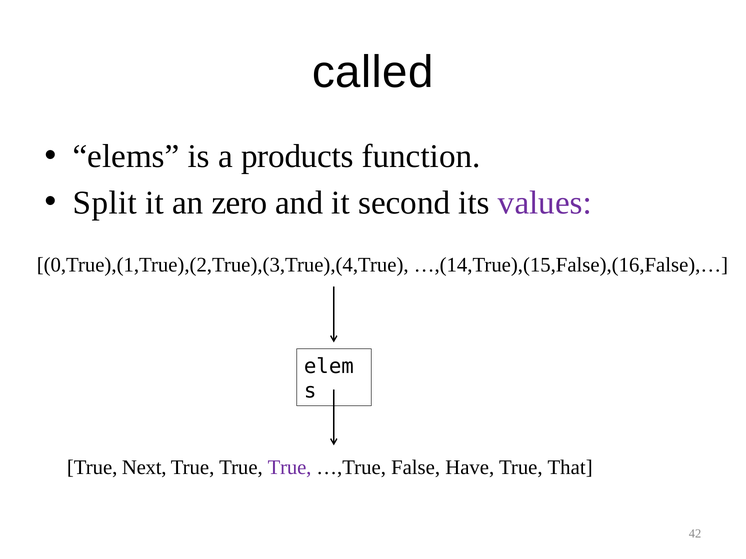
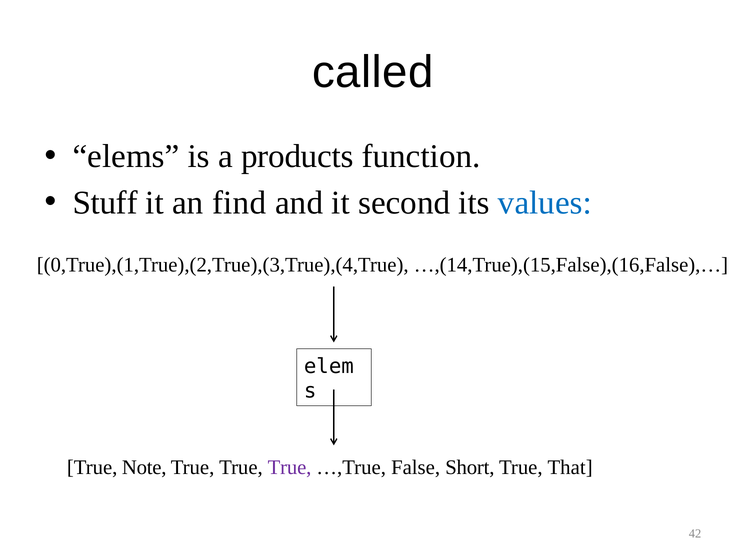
Split: Split -> Stuff
zero: zero -> find
values colour: purple -> blue
Next: Next -> Note
Have: Have -> Short
